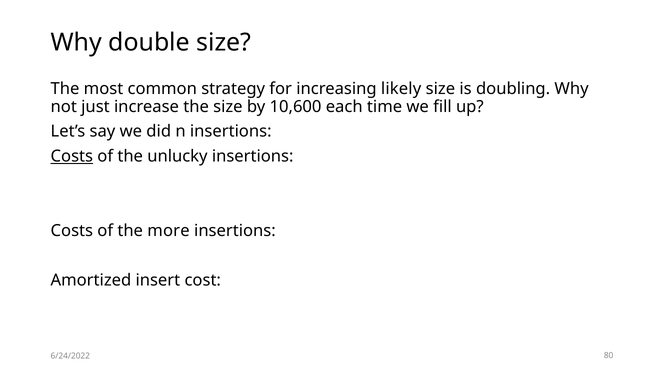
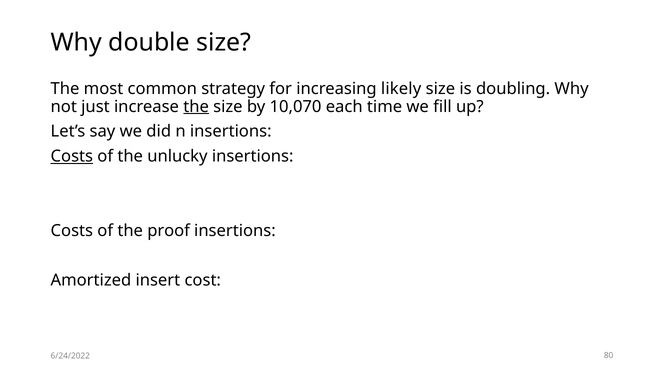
the at (196, 107) underline: none -> present
10,600: 10,600 -> 10,070
more: more -> proof
